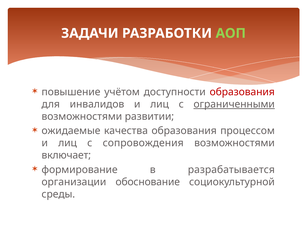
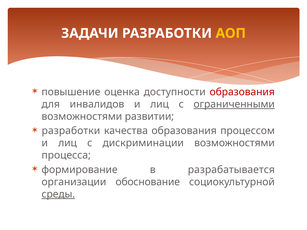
АОП colour: light green -> yellow
учётом: учётом -> оценка
ожидаемые at (71, 131): ожидаемые -> разработки
сопровождения: сопровождения -> дискриминации
включает: включает -> процесса
среды underline: none -> present
